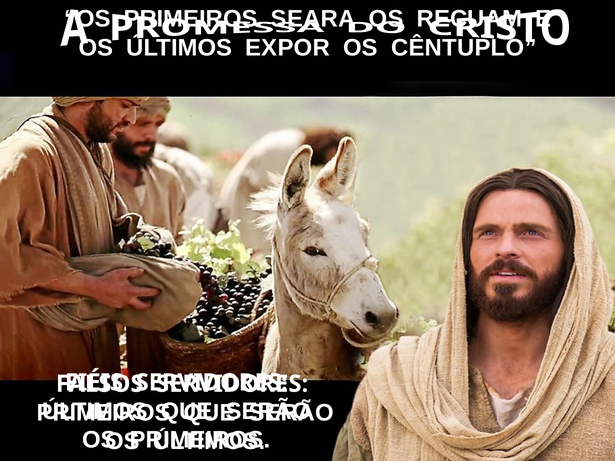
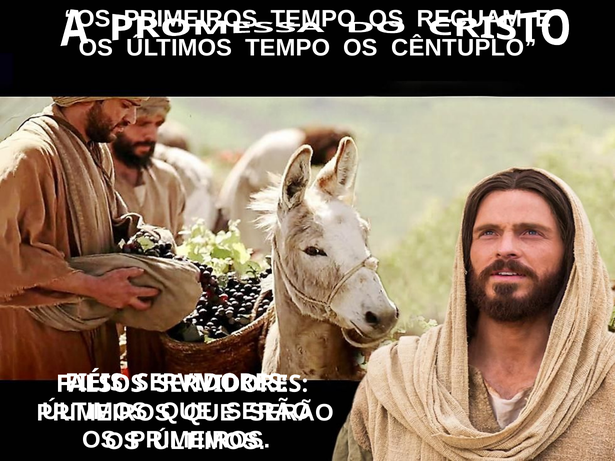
PRIMEIROS SEARA: SEARA -> TEMPO
ÚLTIMOS EXPOR: EXPOR -> TEMPO
